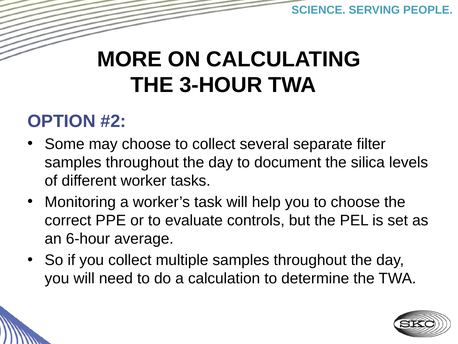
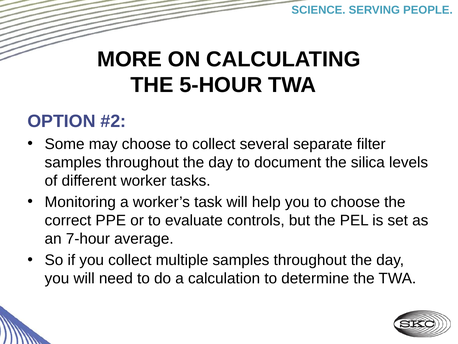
3-HOUR: 3-HOUR -> 5-HOUR
6-hour: 6-hour -> 7-hour
